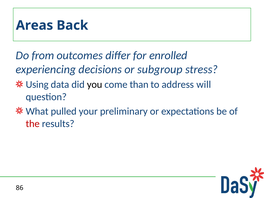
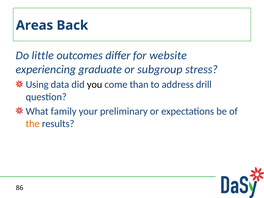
from: from -> little
enrolled: enrolled -> website
decisions: decisions -> graduate
will: will -> drill
pulled: pulled -> family
the colour: red -> orange
